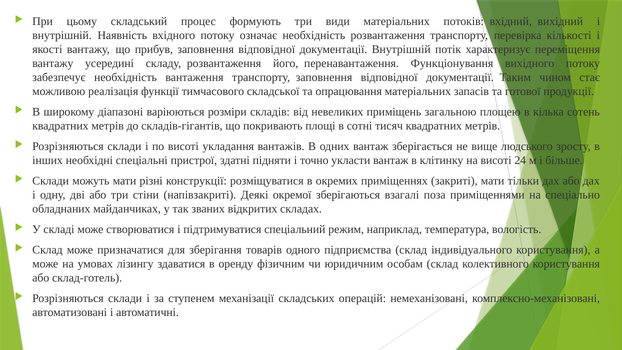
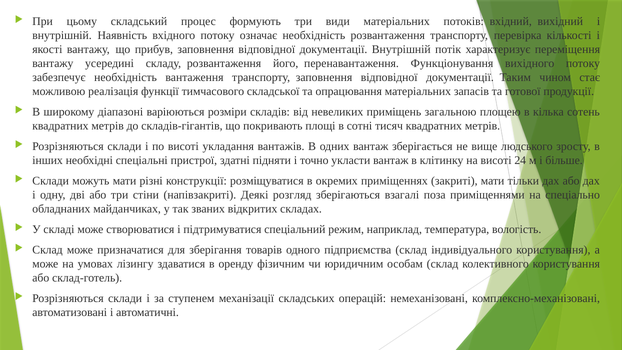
окремої: окремої -> розгляд
